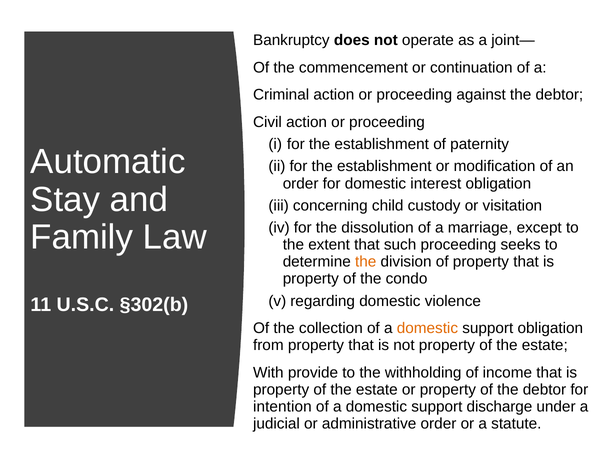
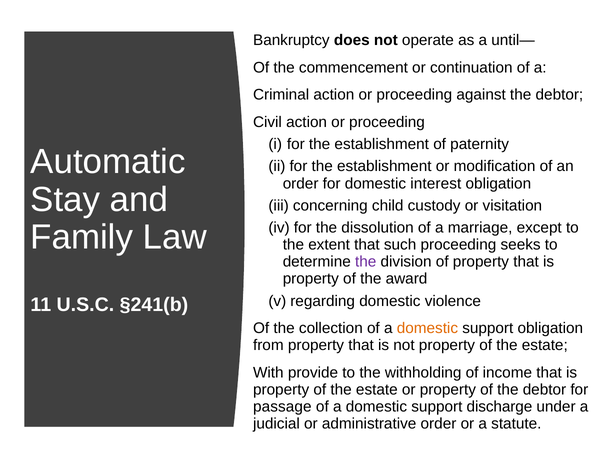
joint—: joint— -> until—
the at (366, 262) colour: orange -> purple
condo: condo -> award
§302(b: §302(b -> §241(b
intention: intention -> passage
